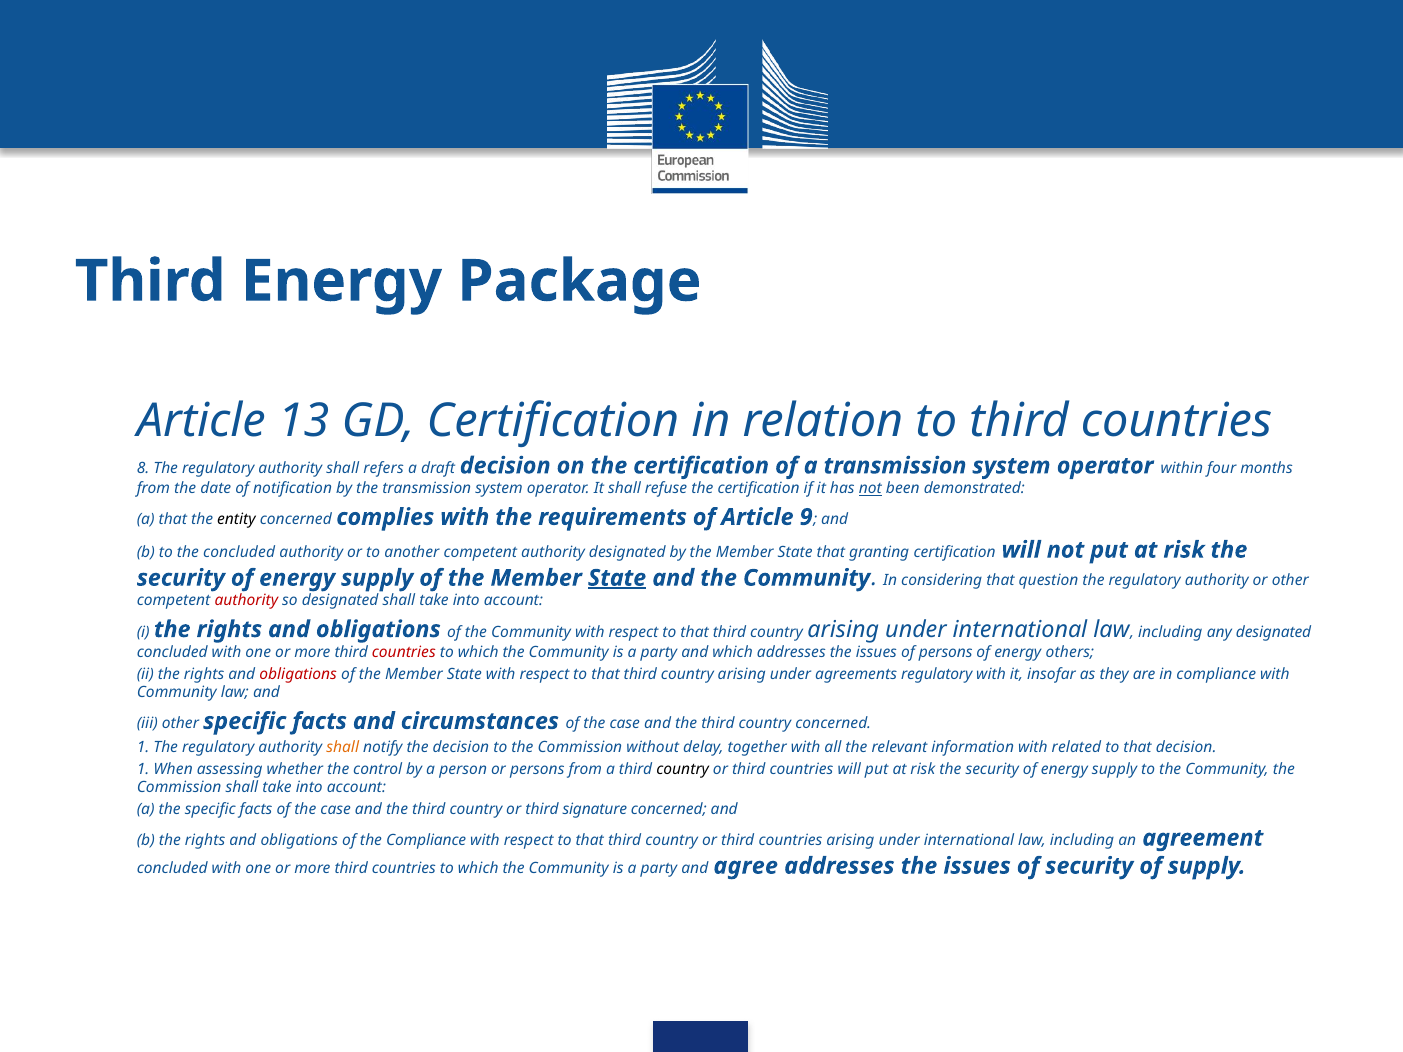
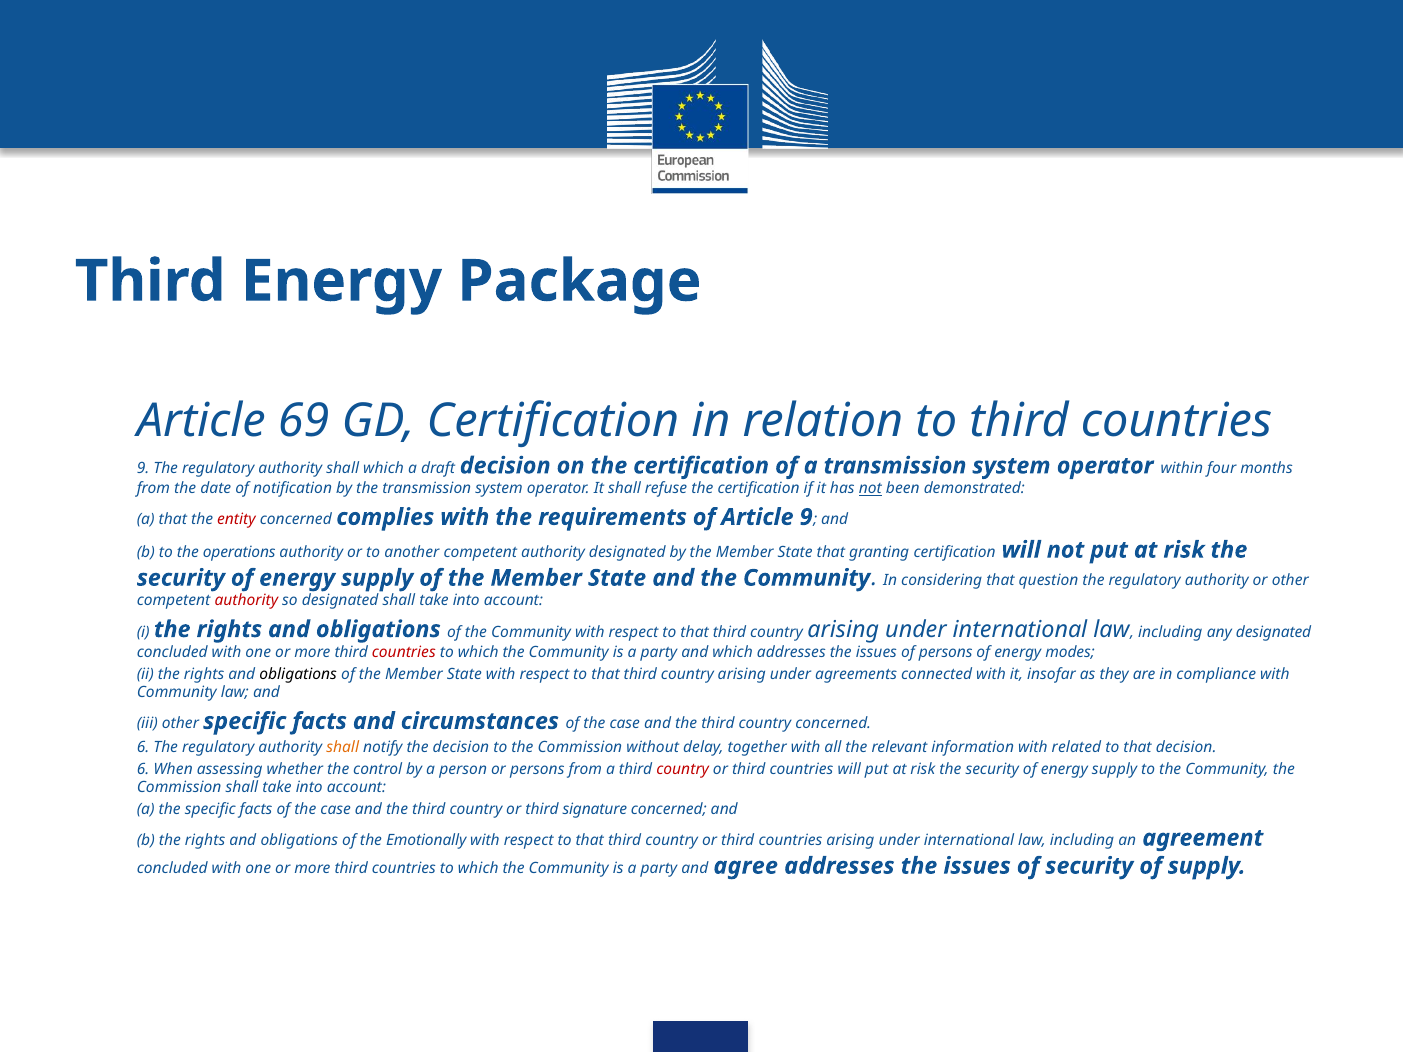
13: 13 -> 69
8 at (143, 468): 8 -> 9
shall refers: refers -> which
entity colour: black -> red
the concluded: concluded -> operations
State at (617, 578) underline: present -> none
others: others -> modes
obligations at (298, 674) colour: red -> black
agreements regulatory: regulatory -> connected
1 at (143, 747): 1 -> 6
1 at (143, 769): 1 -> 6
country at (683, 769) colour: black -> red
the Compliance: Compliance -> Emotionally
